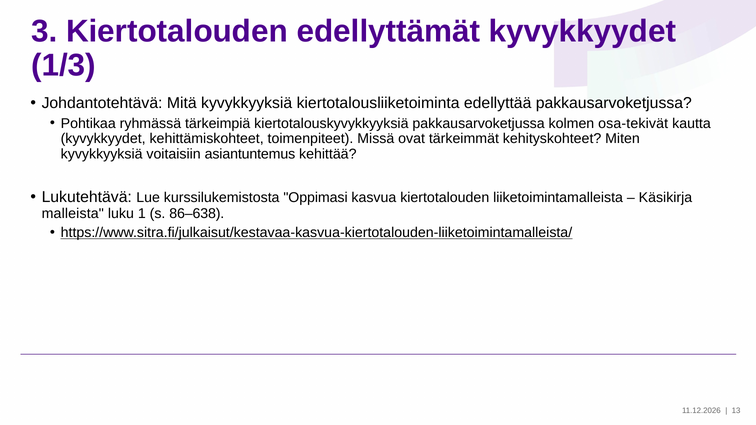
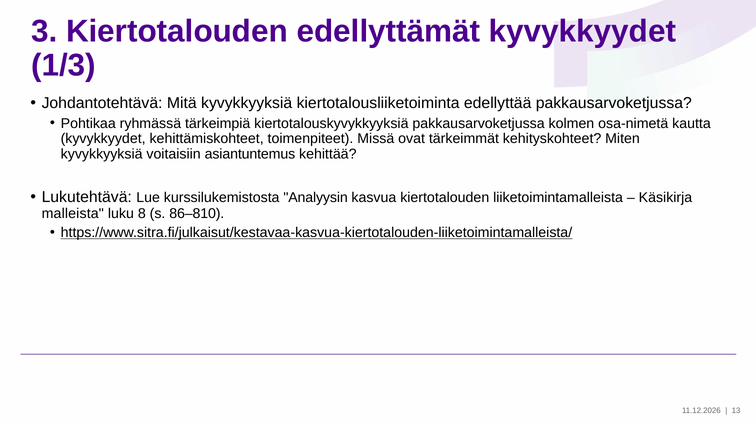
osa-tekivät: osa-tekivät -> osa-nimetä
Oppimasi: Oppimasi -> Analyysin
1: 1 -> 8
86–638: 86–638 -> 86–810
